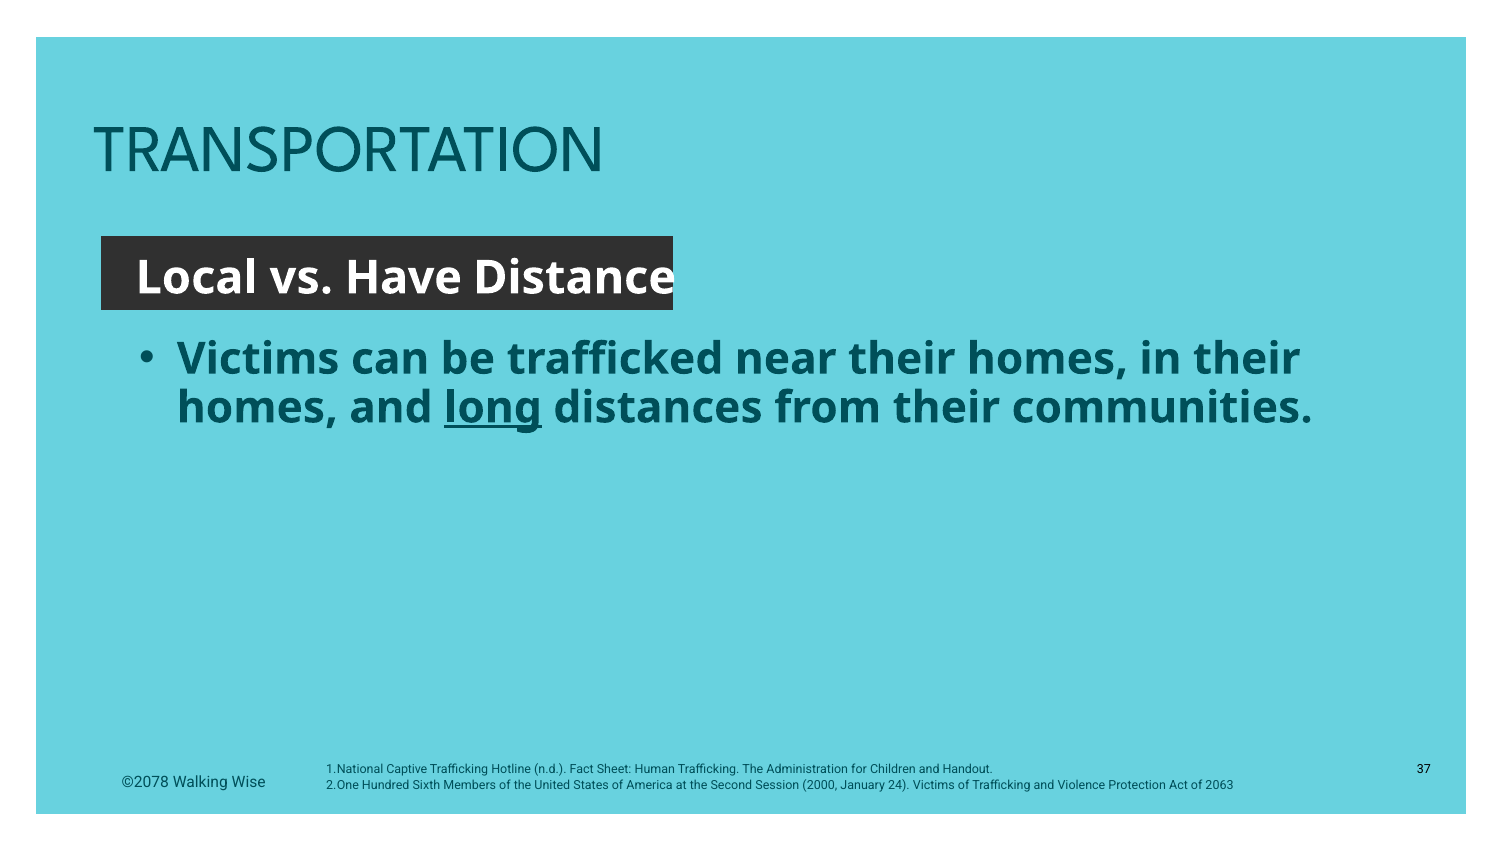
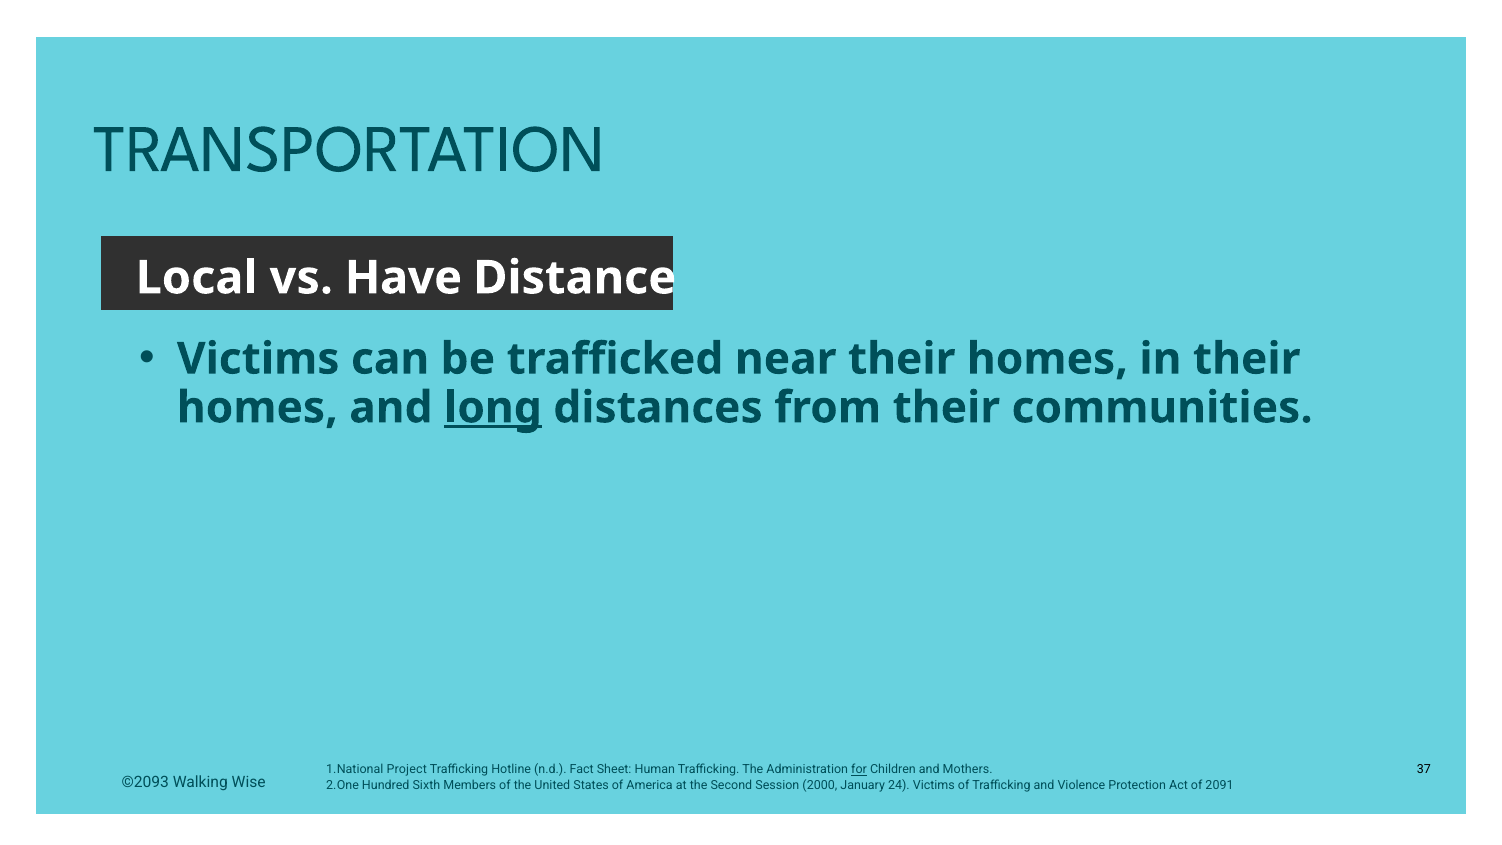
Captive: Captive -> Project
for underline: none -> present
Handout: Handout -> Mothers
©2078: ©2078 -> ©2093
2063: 2063 -> 2091
